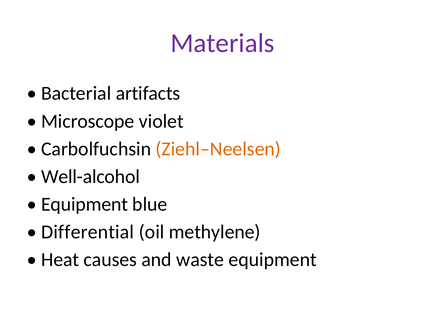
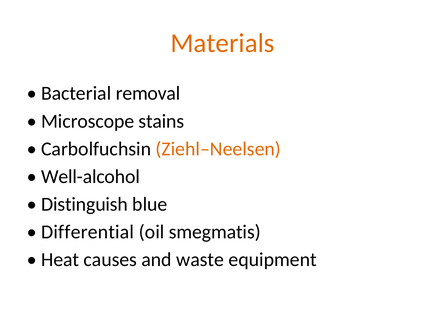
Materials colour: purple -> orange
artifacts: artifacts -> removal
violet: violet -> stains
Equipment at (84, 204): Equipment -> Distinguish
methylene: methylene -> smegmatis
